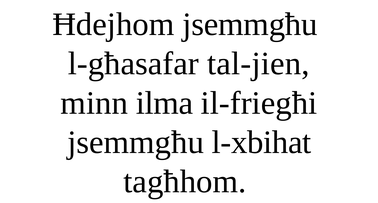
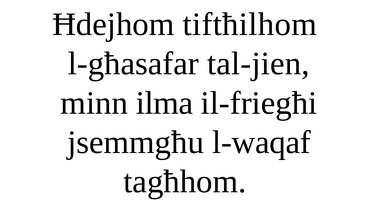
Ħdejhom jsemmgħu: jsemmgħu -> tiftħilhom
l-xbihat: l-xbihat -> l-waqaf
